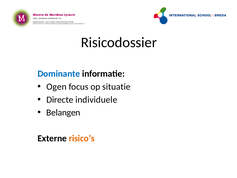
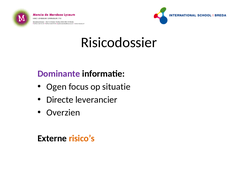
Dominante colour: blue -> purple
individuele: individuele -> leverancier
Belangen: Belangen -> Overzien
